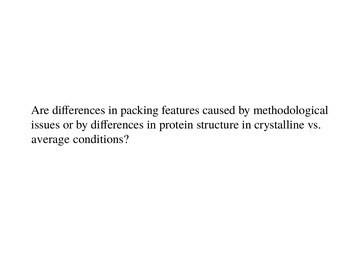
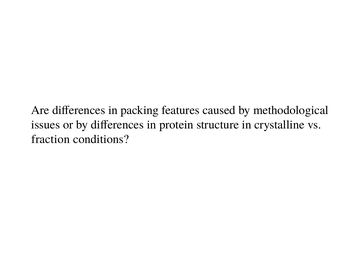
average: average -> fraction
